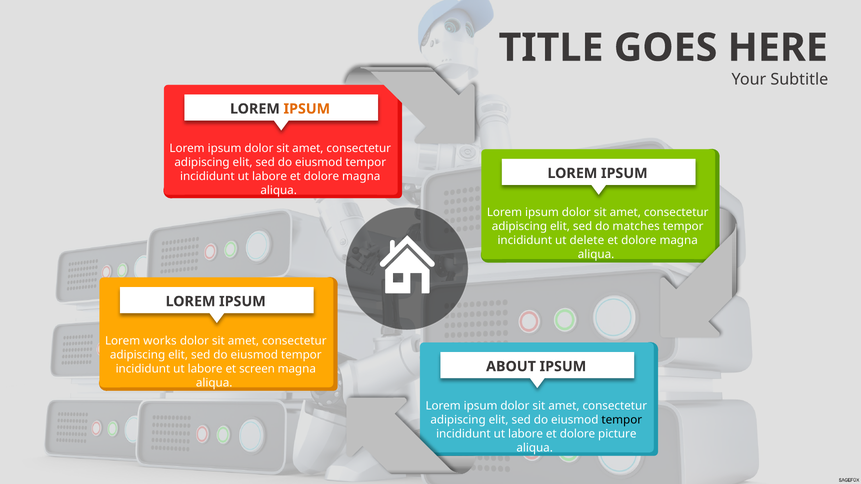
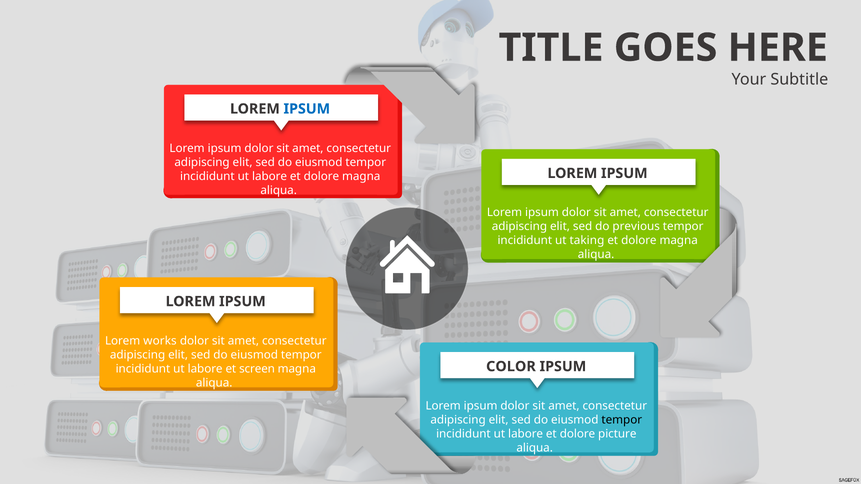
IPSUM at (307, 109) colour: orange -> blue
matches: matches -> previous
delete: delete -> taking
ABOUT: ABOUT -> COLOR
